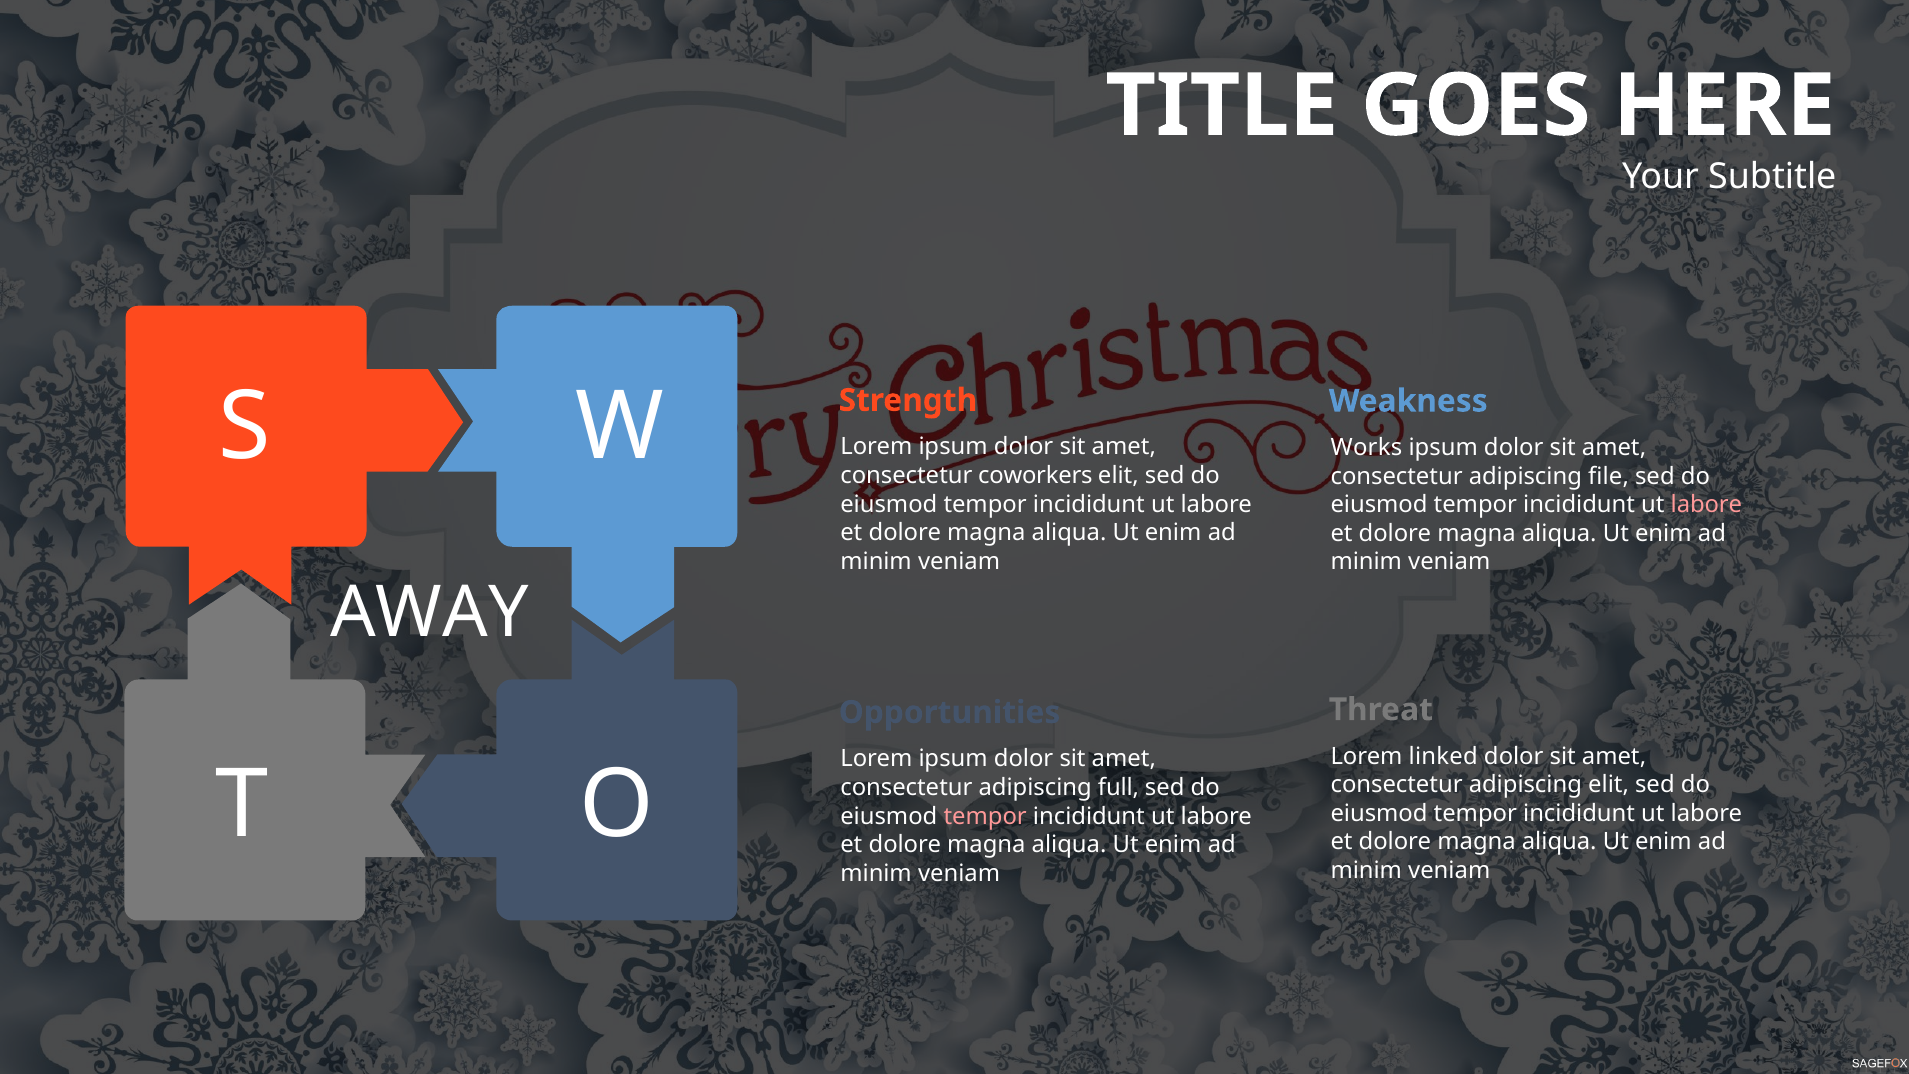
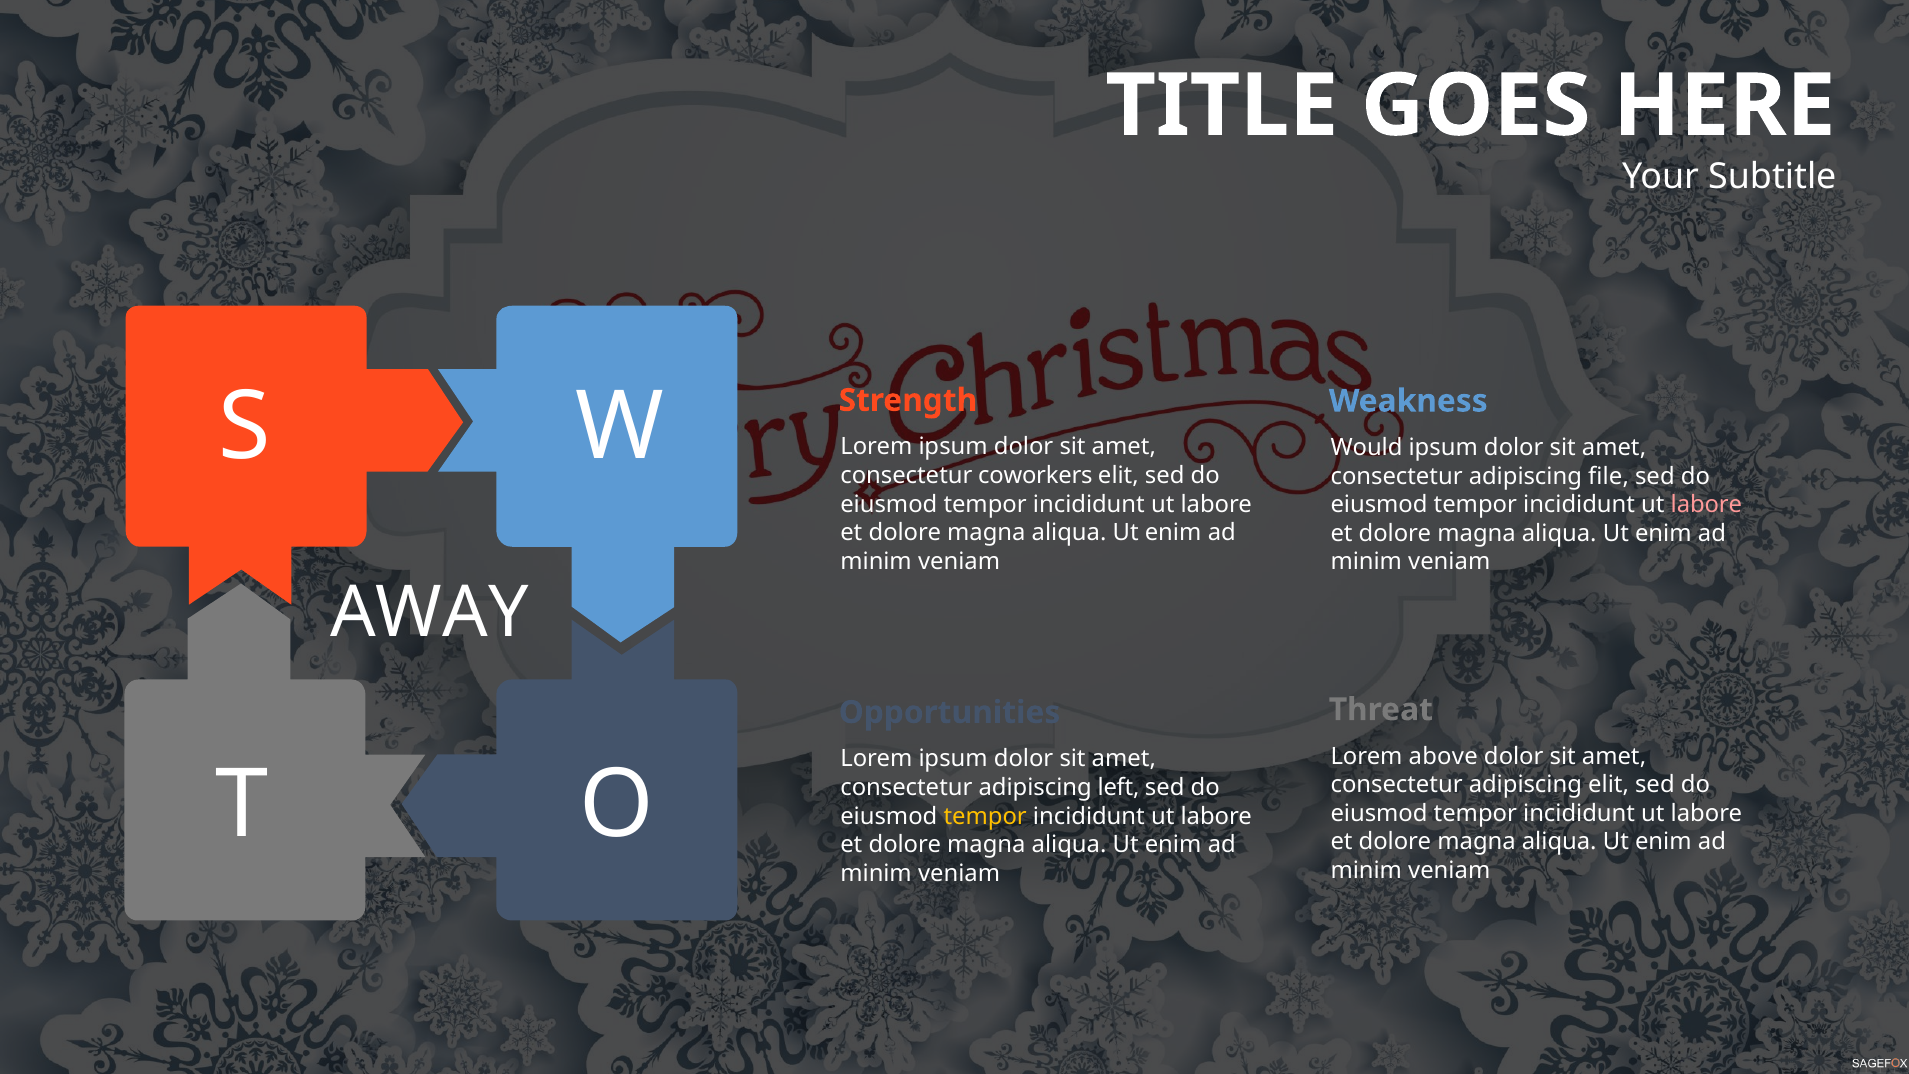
Works: Works -> Would
linked: linked -> above
full: full -> left
tempor at (985, 816) colour: pink -> yellow
